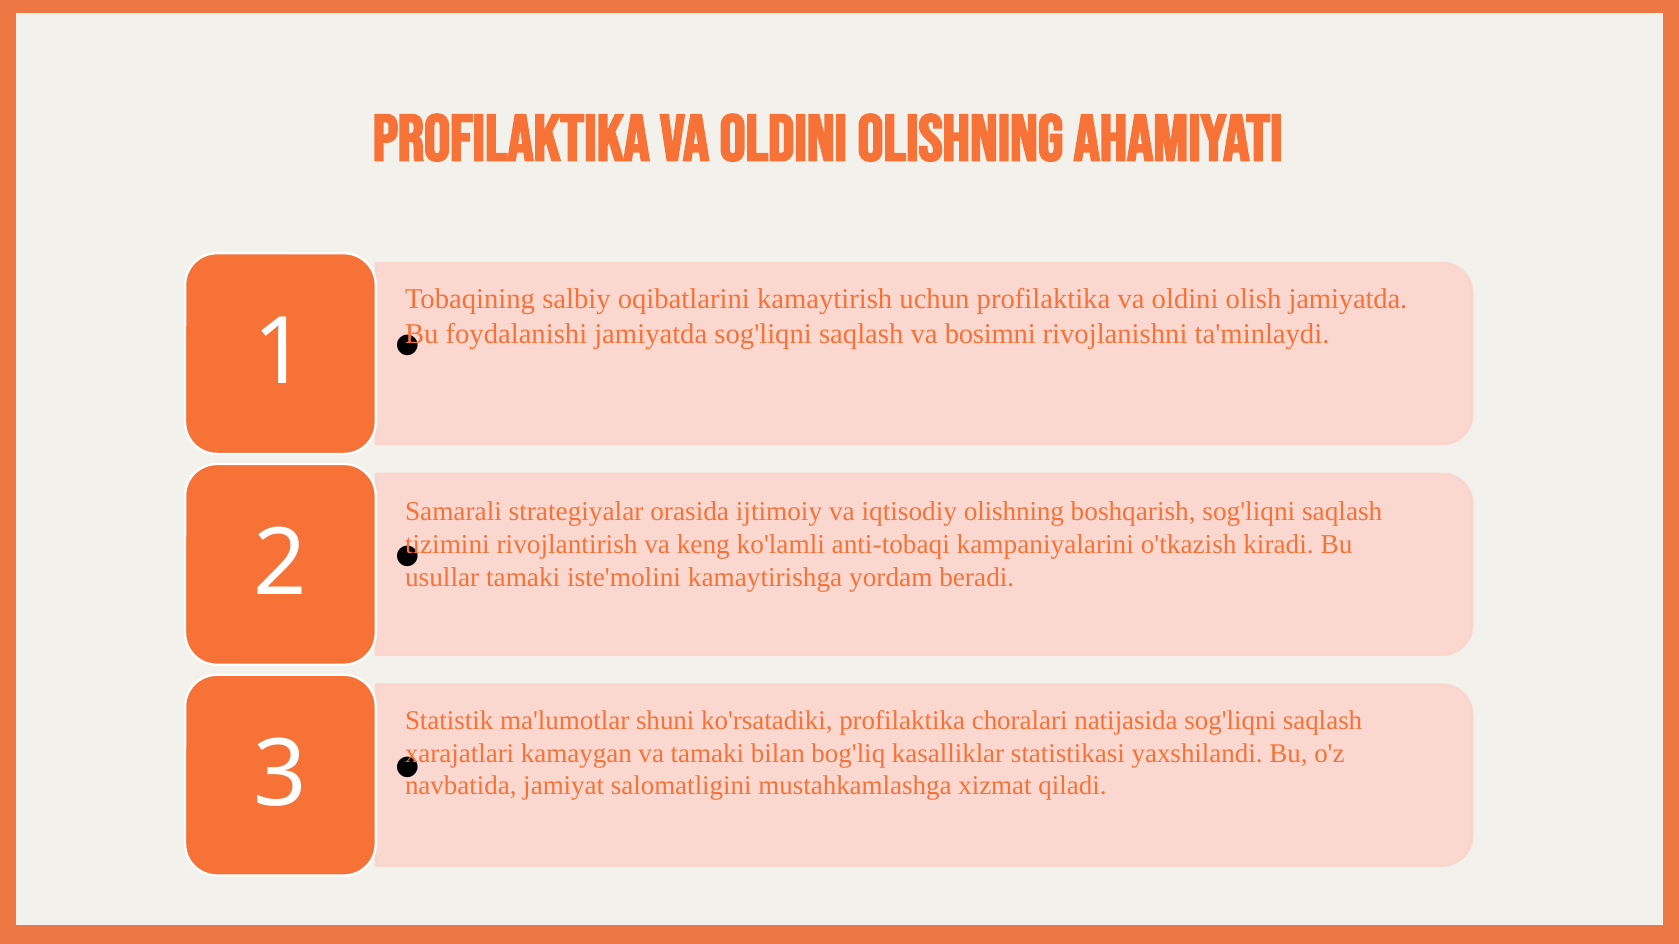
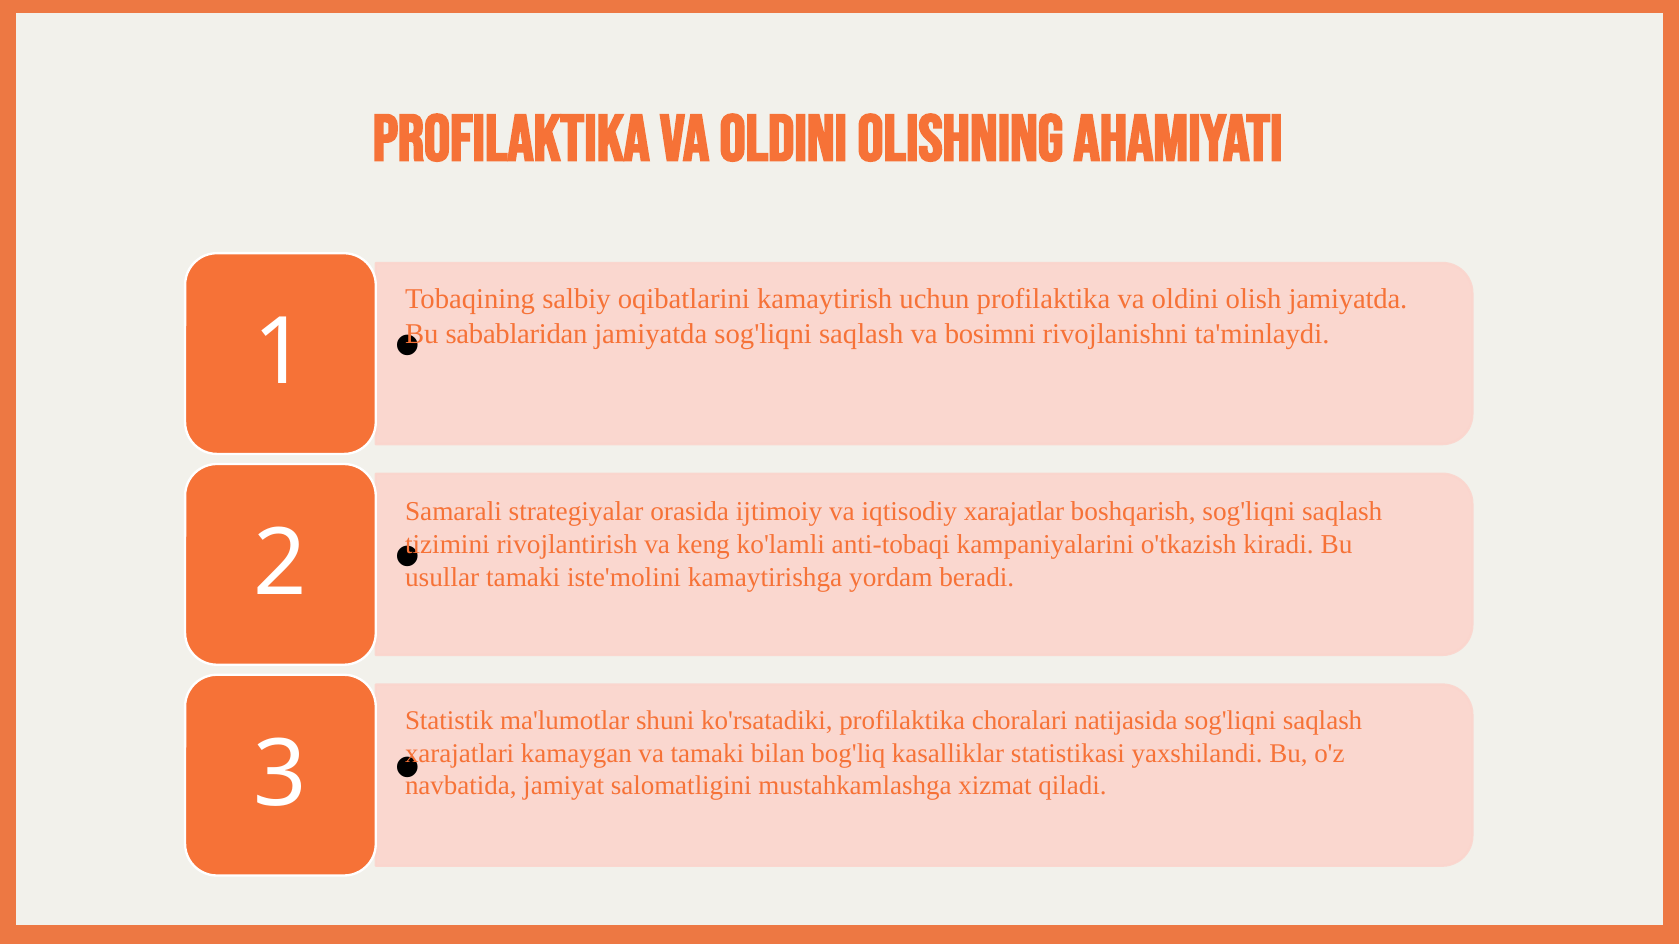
foydalanishi: foydalanishi -> sabablaridan
iqtisodiy olishning: olishning -> xarajatlar
